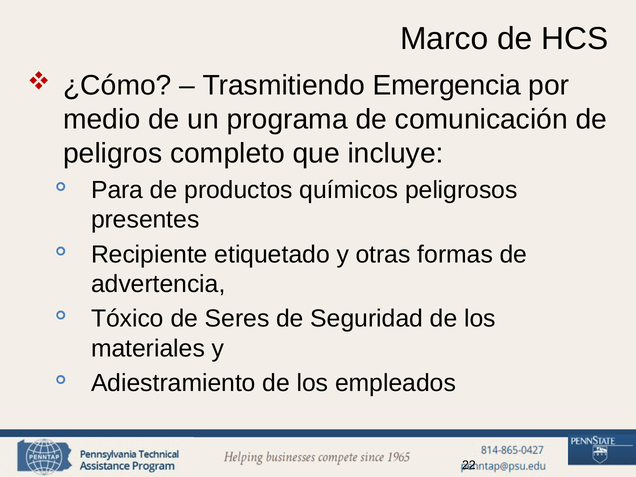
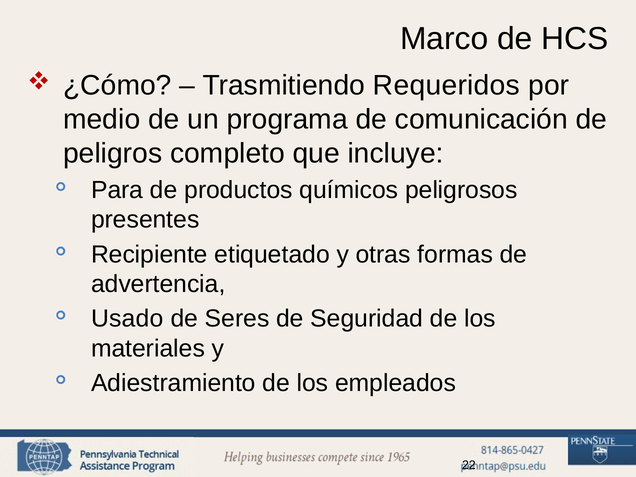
Emergencia: Emergencia -> Requeridos
Tóxico: Tóxico -> Usado
